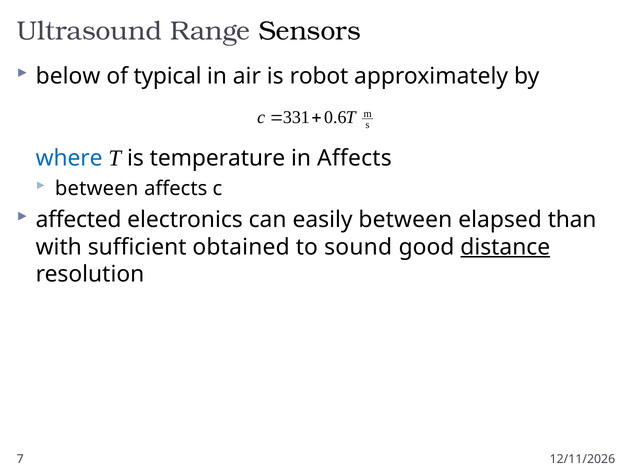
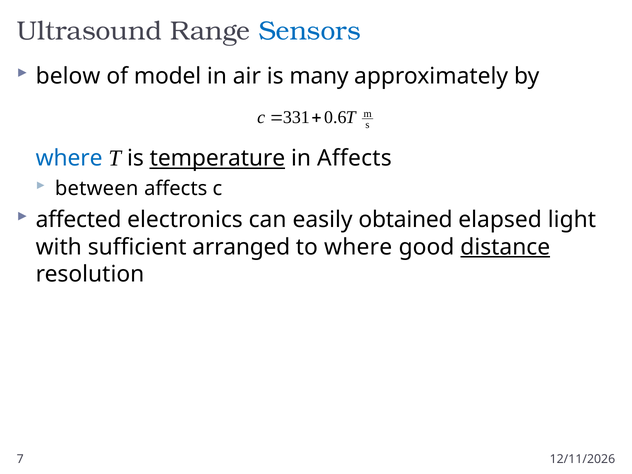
Sensors colour: black -> blue
typical: typical -> model
robot: robot -> many
temperature underline: none -> present
easily between: between -> obtained
than: than -> light
obtained: obtained -> arranged
to sound: sound -> where
